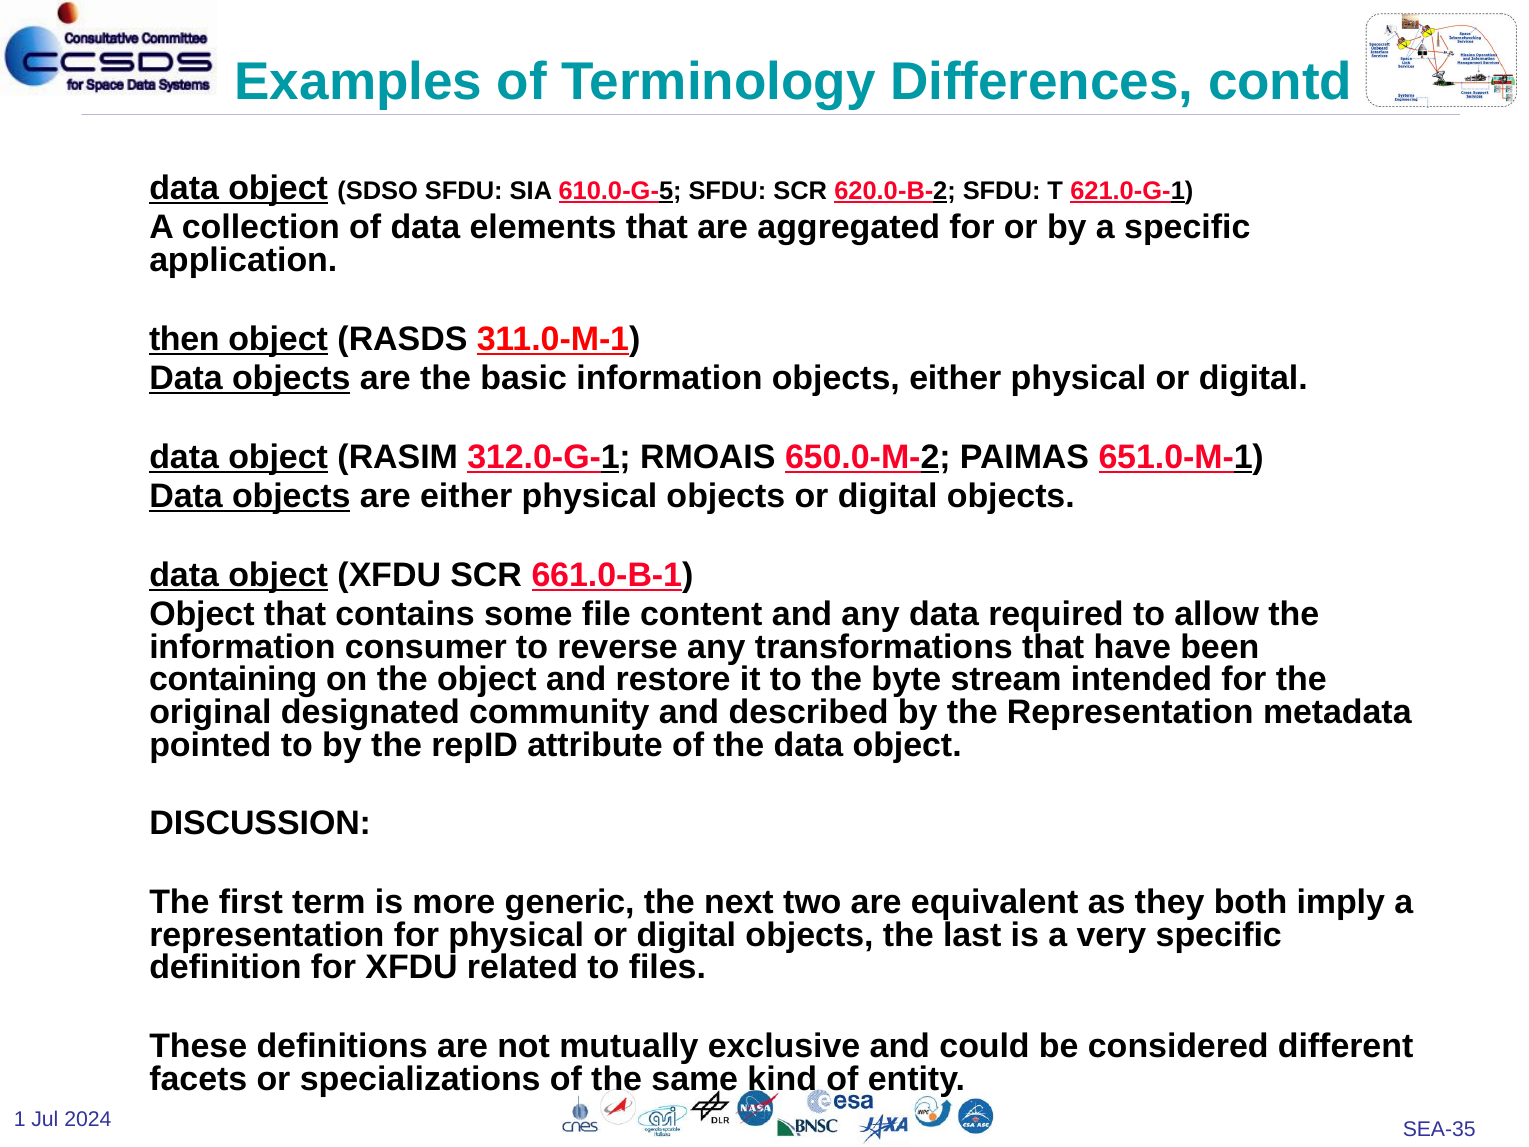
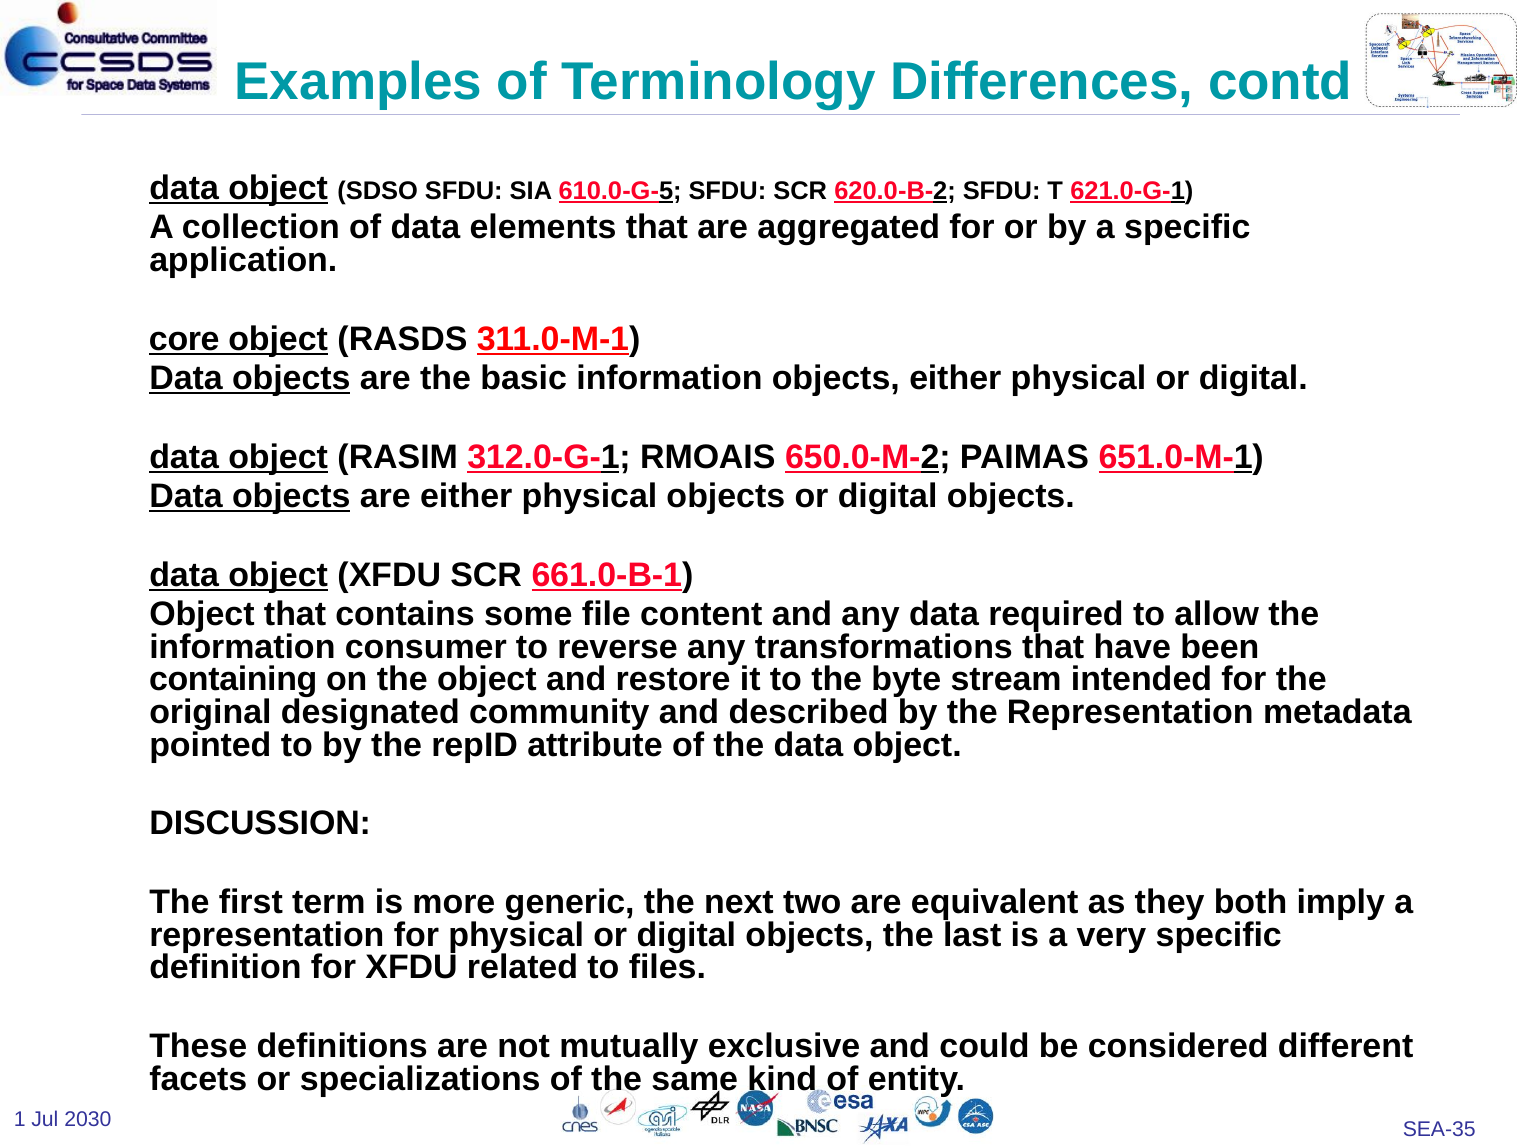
then: then -> core
2024: 2024 -> 2030
